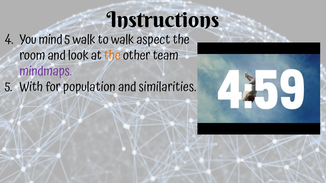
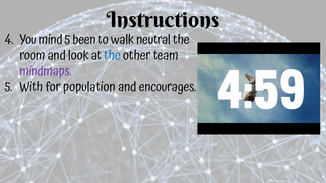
5 walk: walk -> been
aspect: aspect -> neutral
the at (112, 55) colour: orange -> blue
similarities: similarities -> encourages
